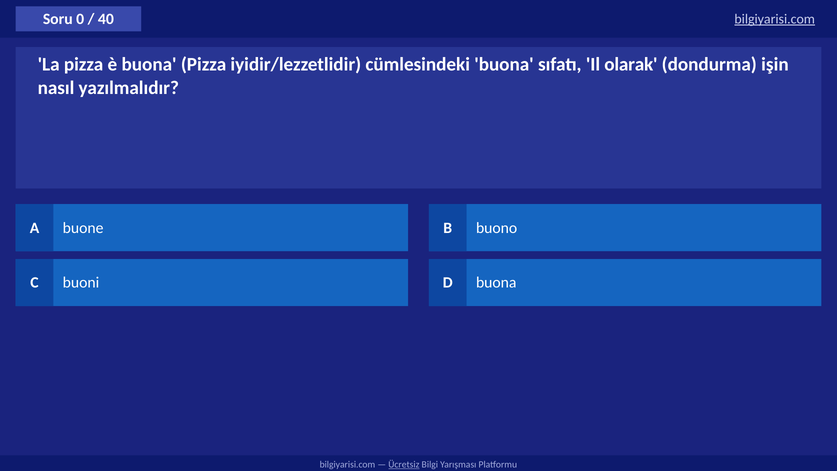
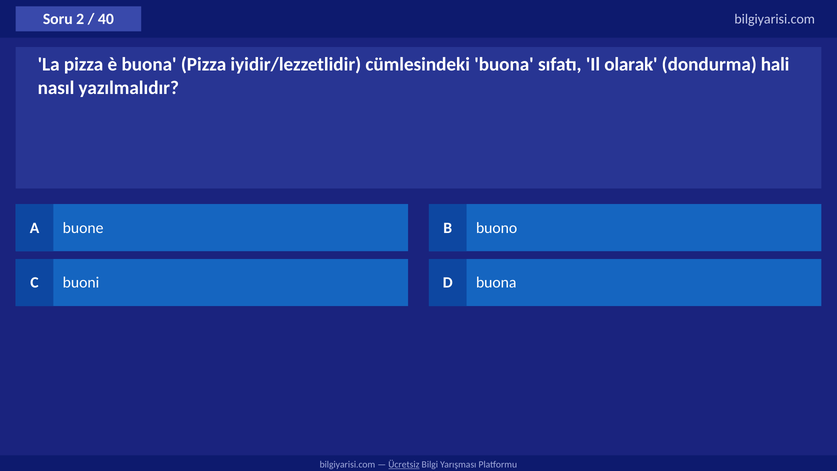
0: 0 -> 2
bilgiyarisi.com at (775, 19) underline: present -> none
işin: işin -> hali
